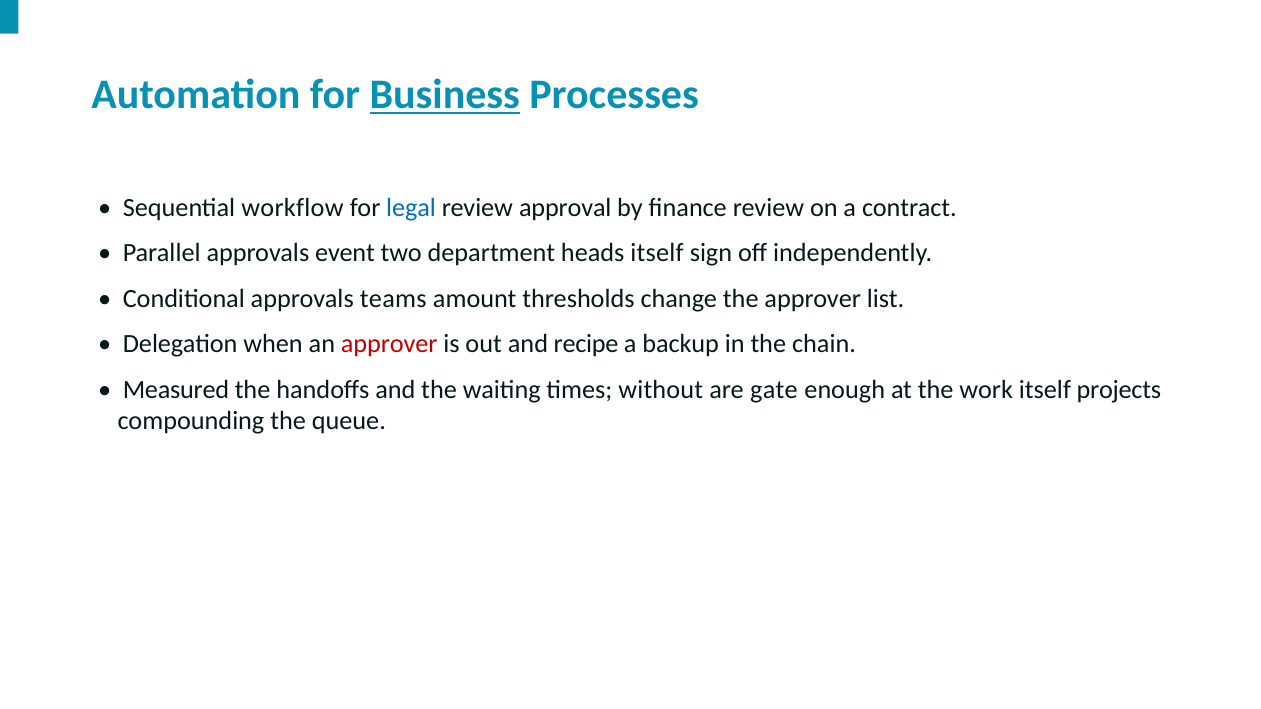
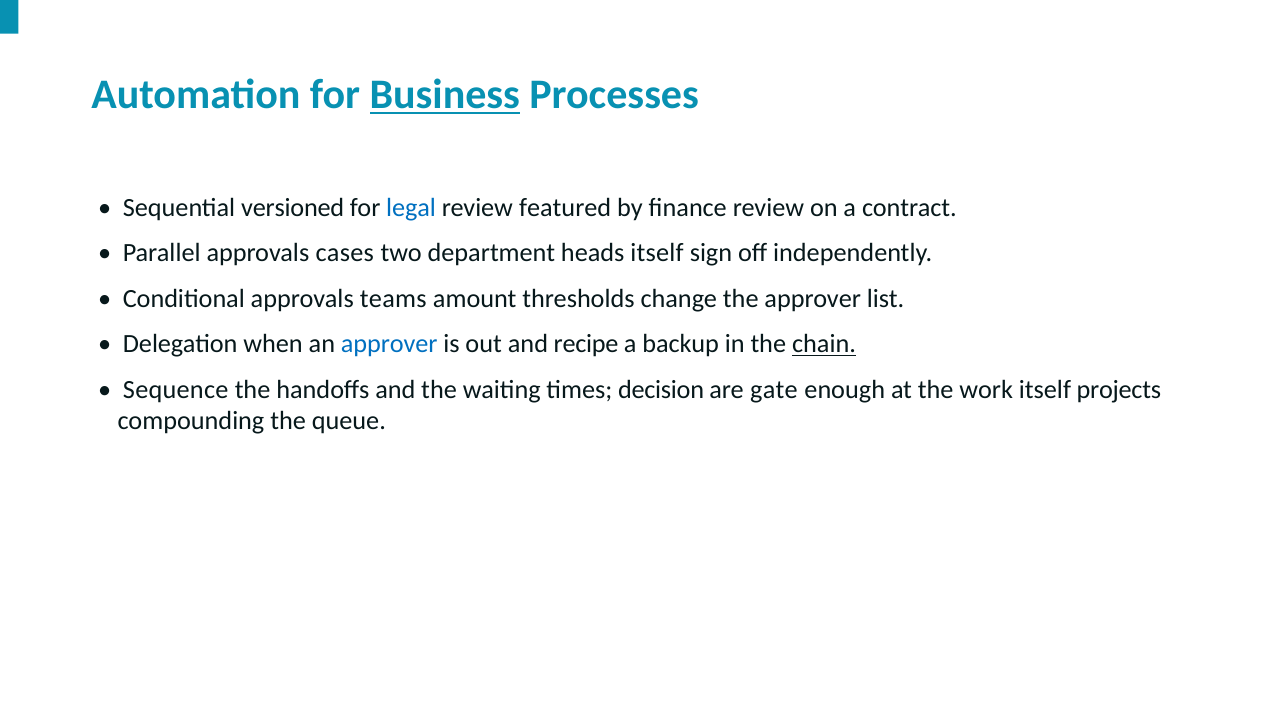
workflow: workflow -> versioned
approval: approval -> featured
event: event -> cases
approver at (389, 344) colour: red -> blue
chain underline: none -> present
Measured: Measured -> Sequence
without: without -> decision
